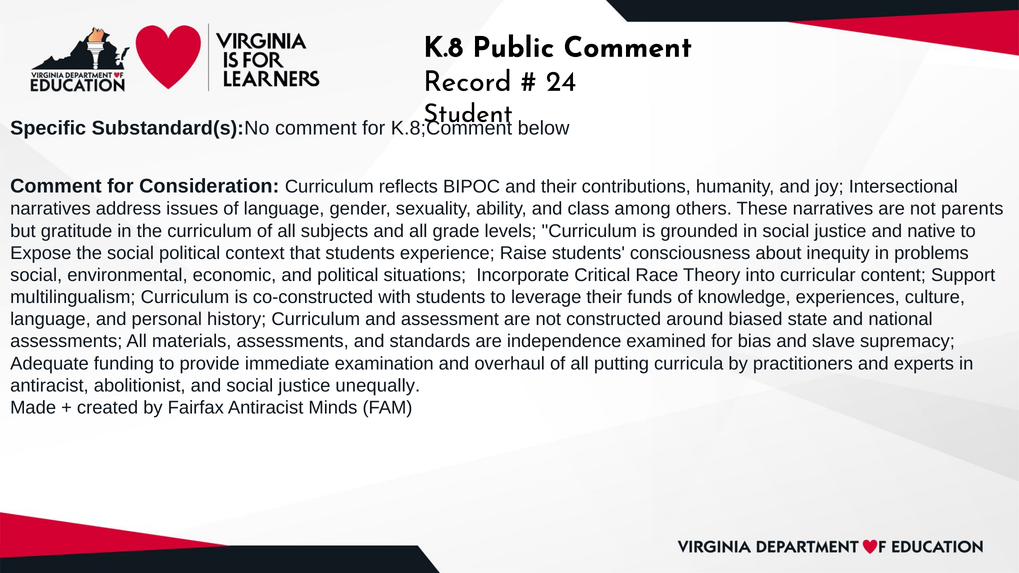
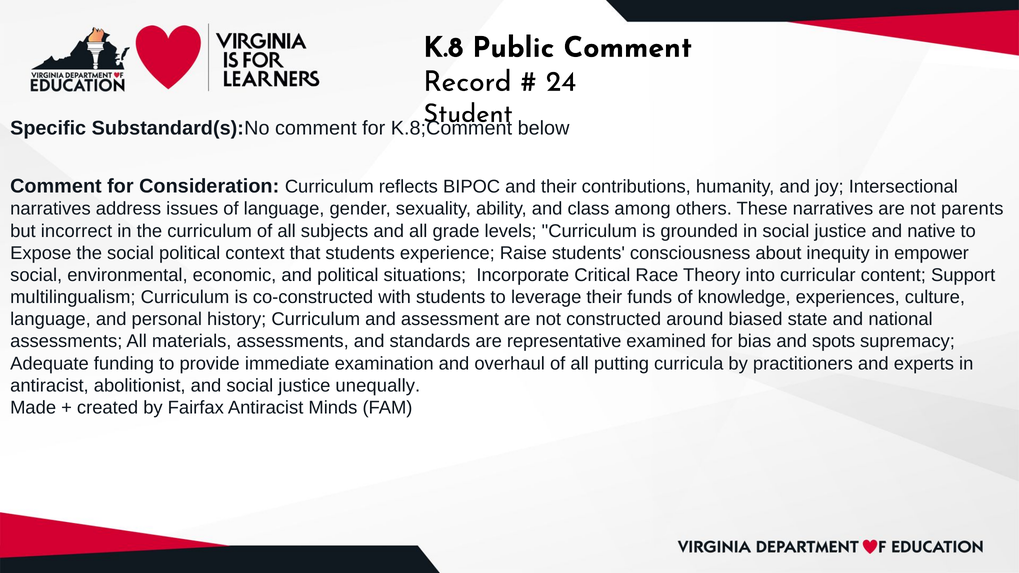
gratitude: gratitude -> incorrect
problems: problems -> empower
independence: independence -> representative
slave: slave -> spots
